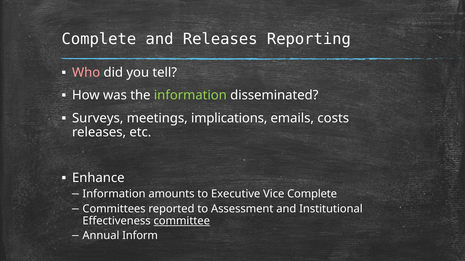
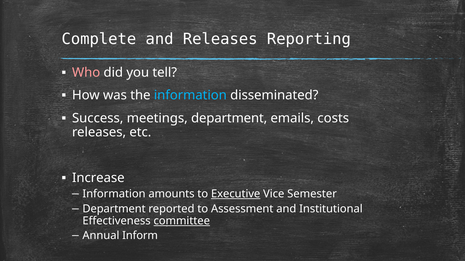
information at (190, 96) colour: light green -> light blue
Surveys: Surveys -> Success
meetings implications: implications -> department
Enhance: Enhance -> Increase
Executive underline: none -> present
Vice Complete: Complete -> Semester
Committees at (114, 209): Committees -> Department
